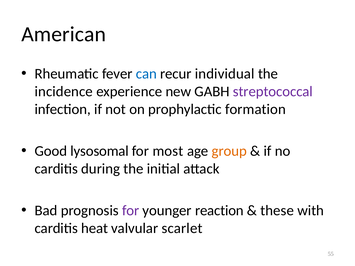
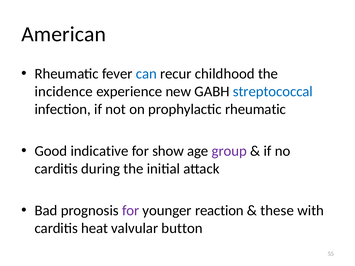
individual: individual -> childhood
streptococcal colour: purple -> blue
prophylactic formation: formation -> rheumatic
lysosomal: lysosomal -> indicative
most: most -> show
group colour: orange -> purple
scarlet: scarlet -> button
